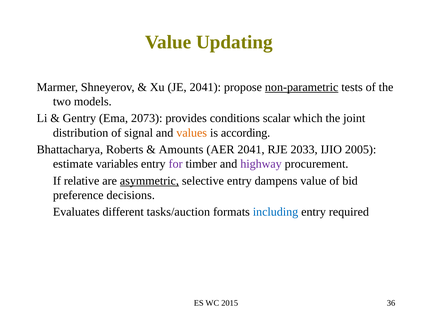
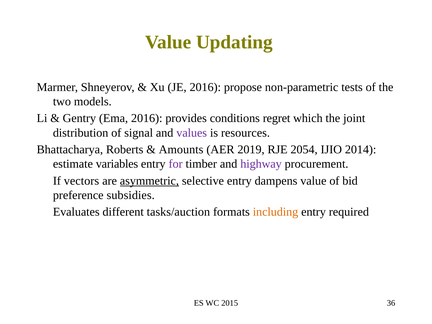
JE 2041: 2041 -> 2016
non-parametric underline: present -> none
Ema 2073: 2073 -> 2016
scalar: scalar -> regret
values colour: orange -> purple
according: according -> resources
AER 2041: 2041 -> 2019
2033: 2033 -> 2054
2005: 2005 -> 2014
relative: relative -> vectors
decisions: decisions -> subsidies
including colour: blue -> orange
